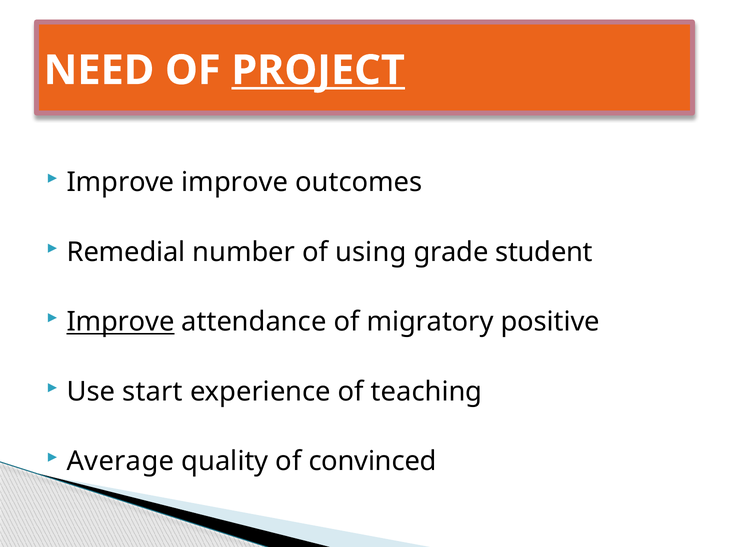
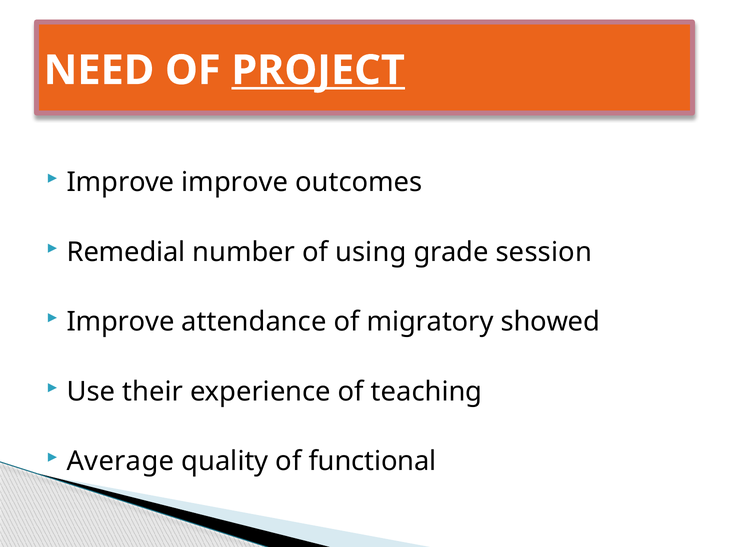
student: student -> session
Improve at (121, 322) underline: present -> none
positive: positive -> showed
start: start -> their
convinced: convinced -> functional
